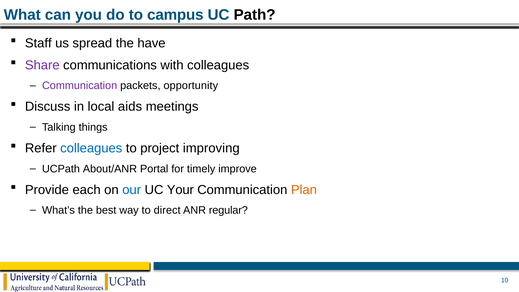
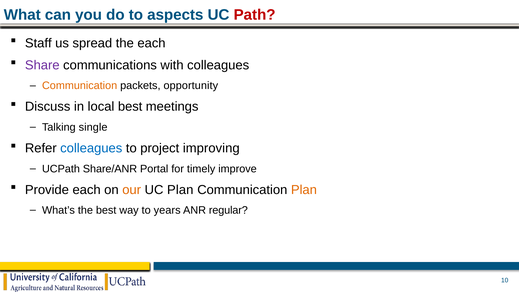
campus: campus -> aspects
Path colour: black -> red
the have: have -> each
Communication at (80, 86) colour: purple -> orange
local aids: aids -> best
things: things -> single
About/ANR: About/ANR -> Share/ANR
our colour: blue -> orange
UC Your: Your -> Plan
direct: direct -> years
